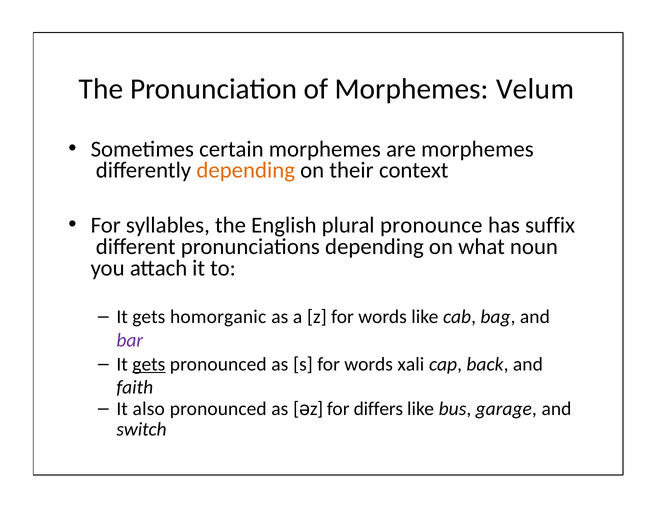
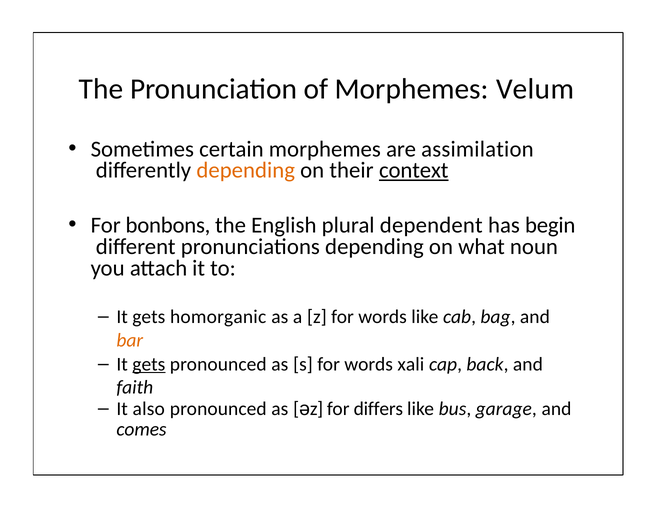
are morphemes: morphemes -> assimilation
context underline: none -> present
syllables: syllables -> bonbons
pronounce: pronounce -> dependent
suffix: suffix -> begin
bar colour: purple -> orange
switch: switch -> comes
